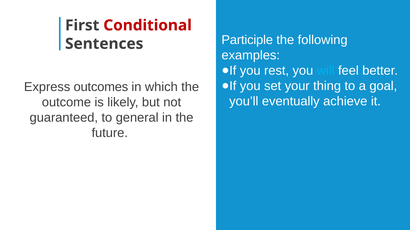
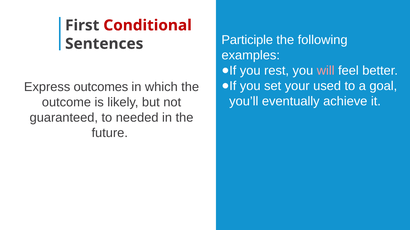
will colour: light blue -> pink
thing: thing -> used
general: general -> needed
